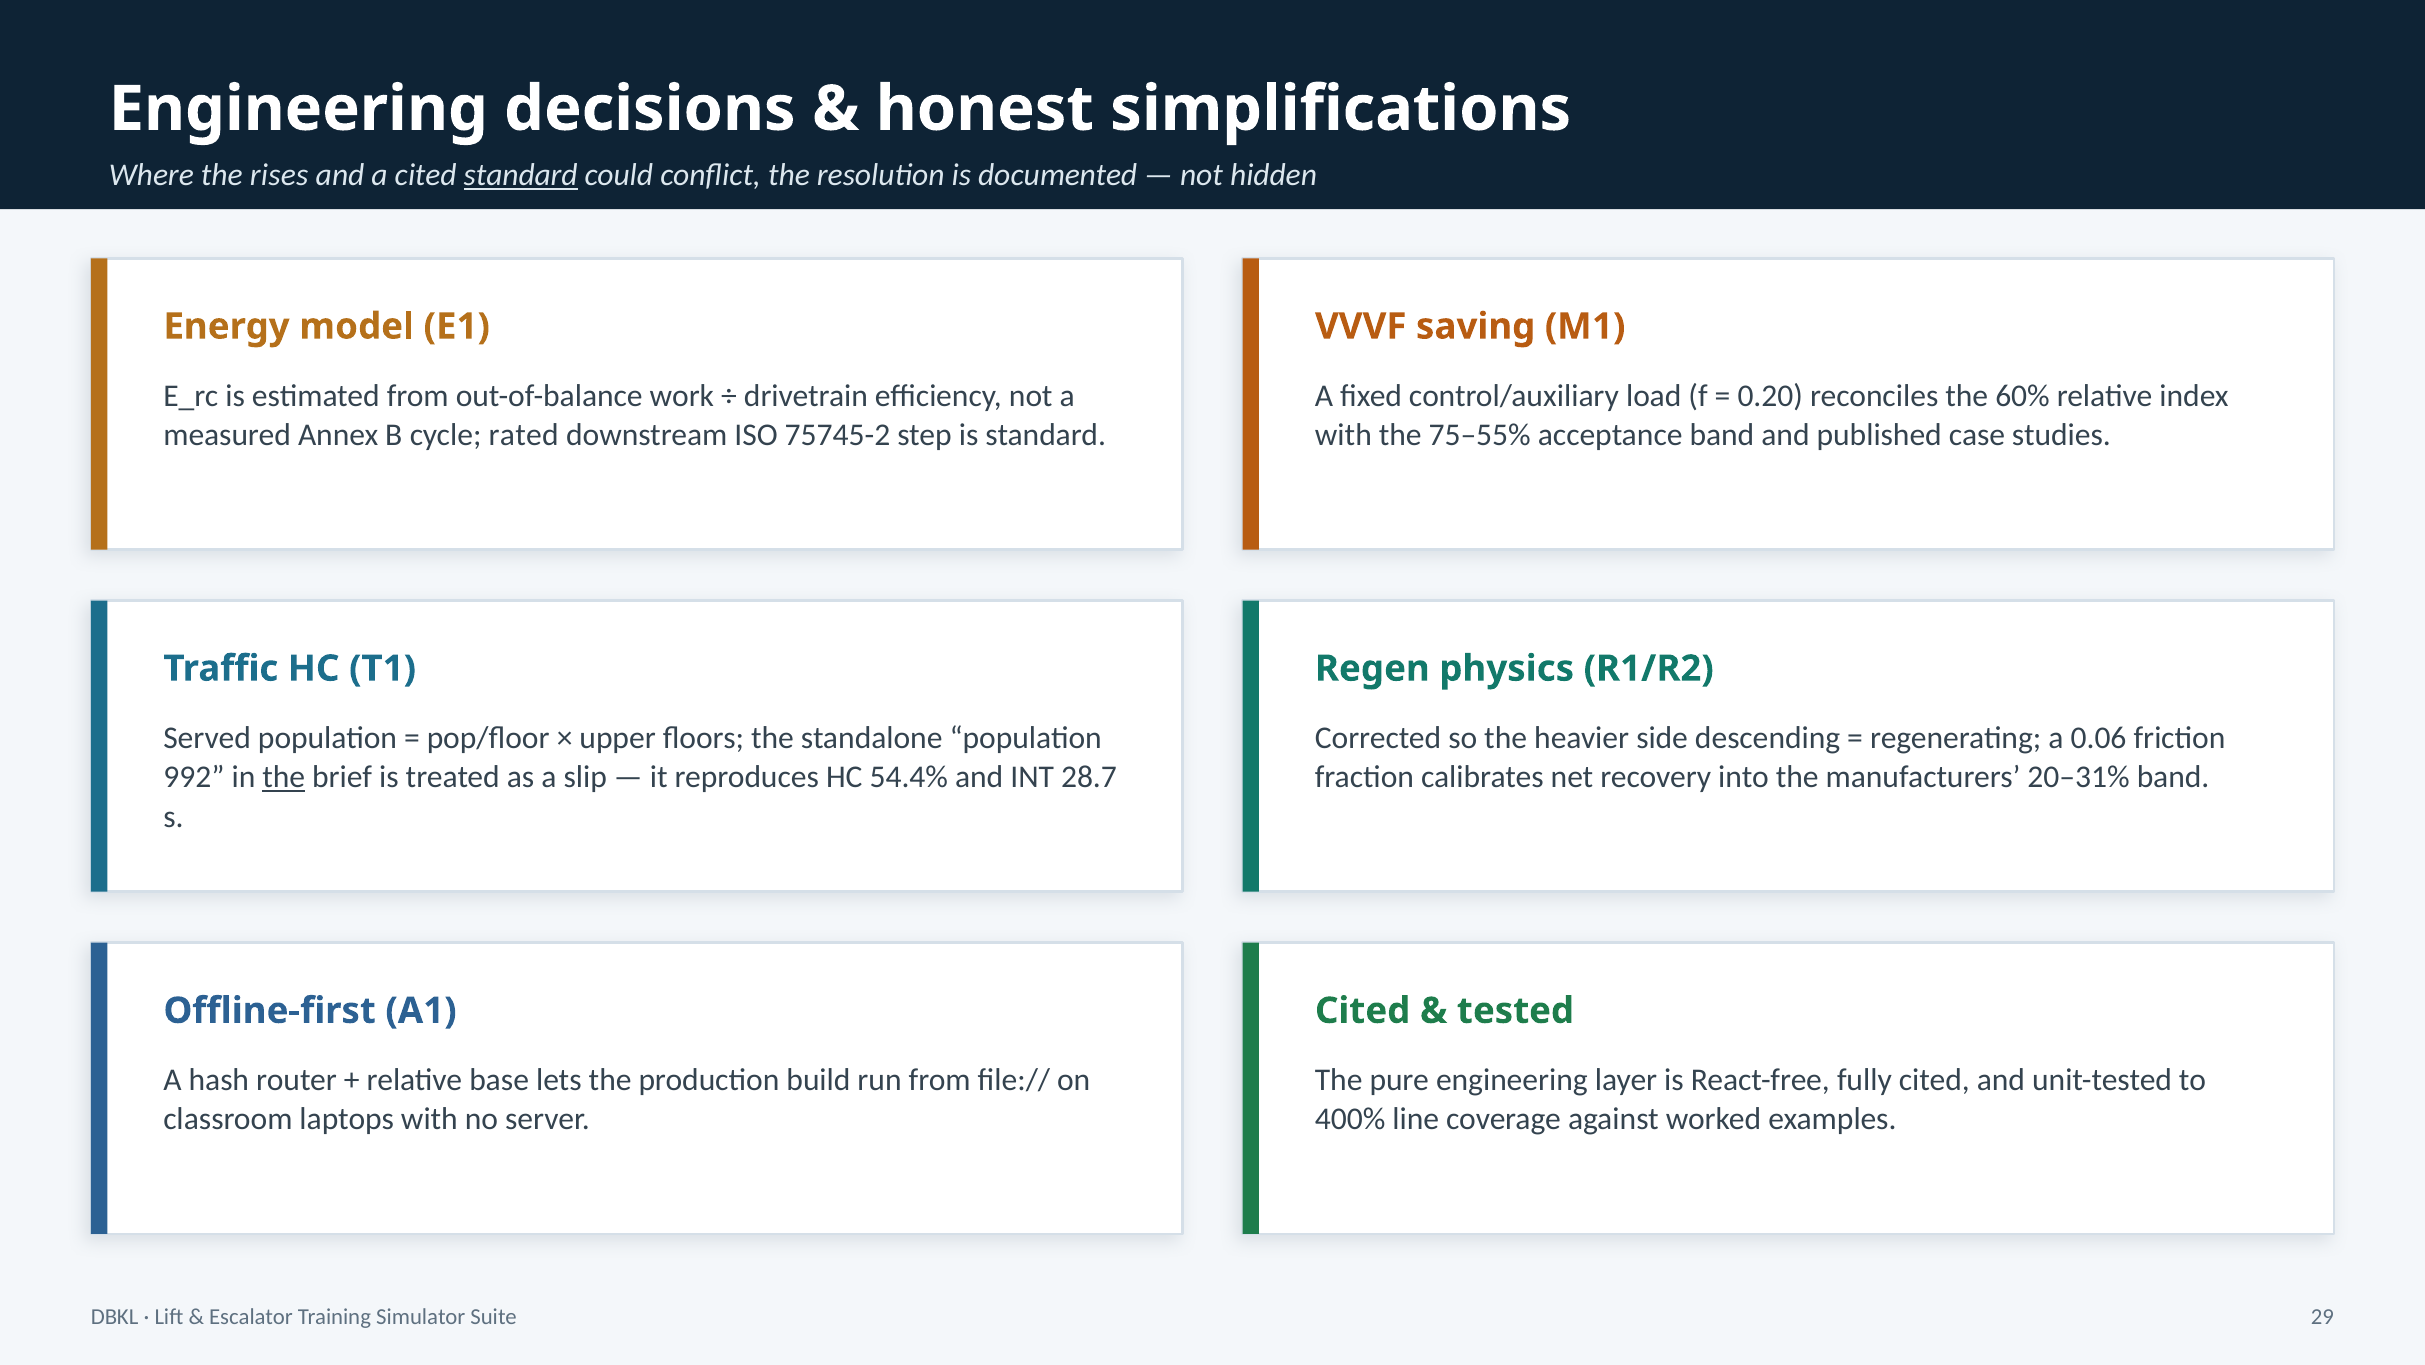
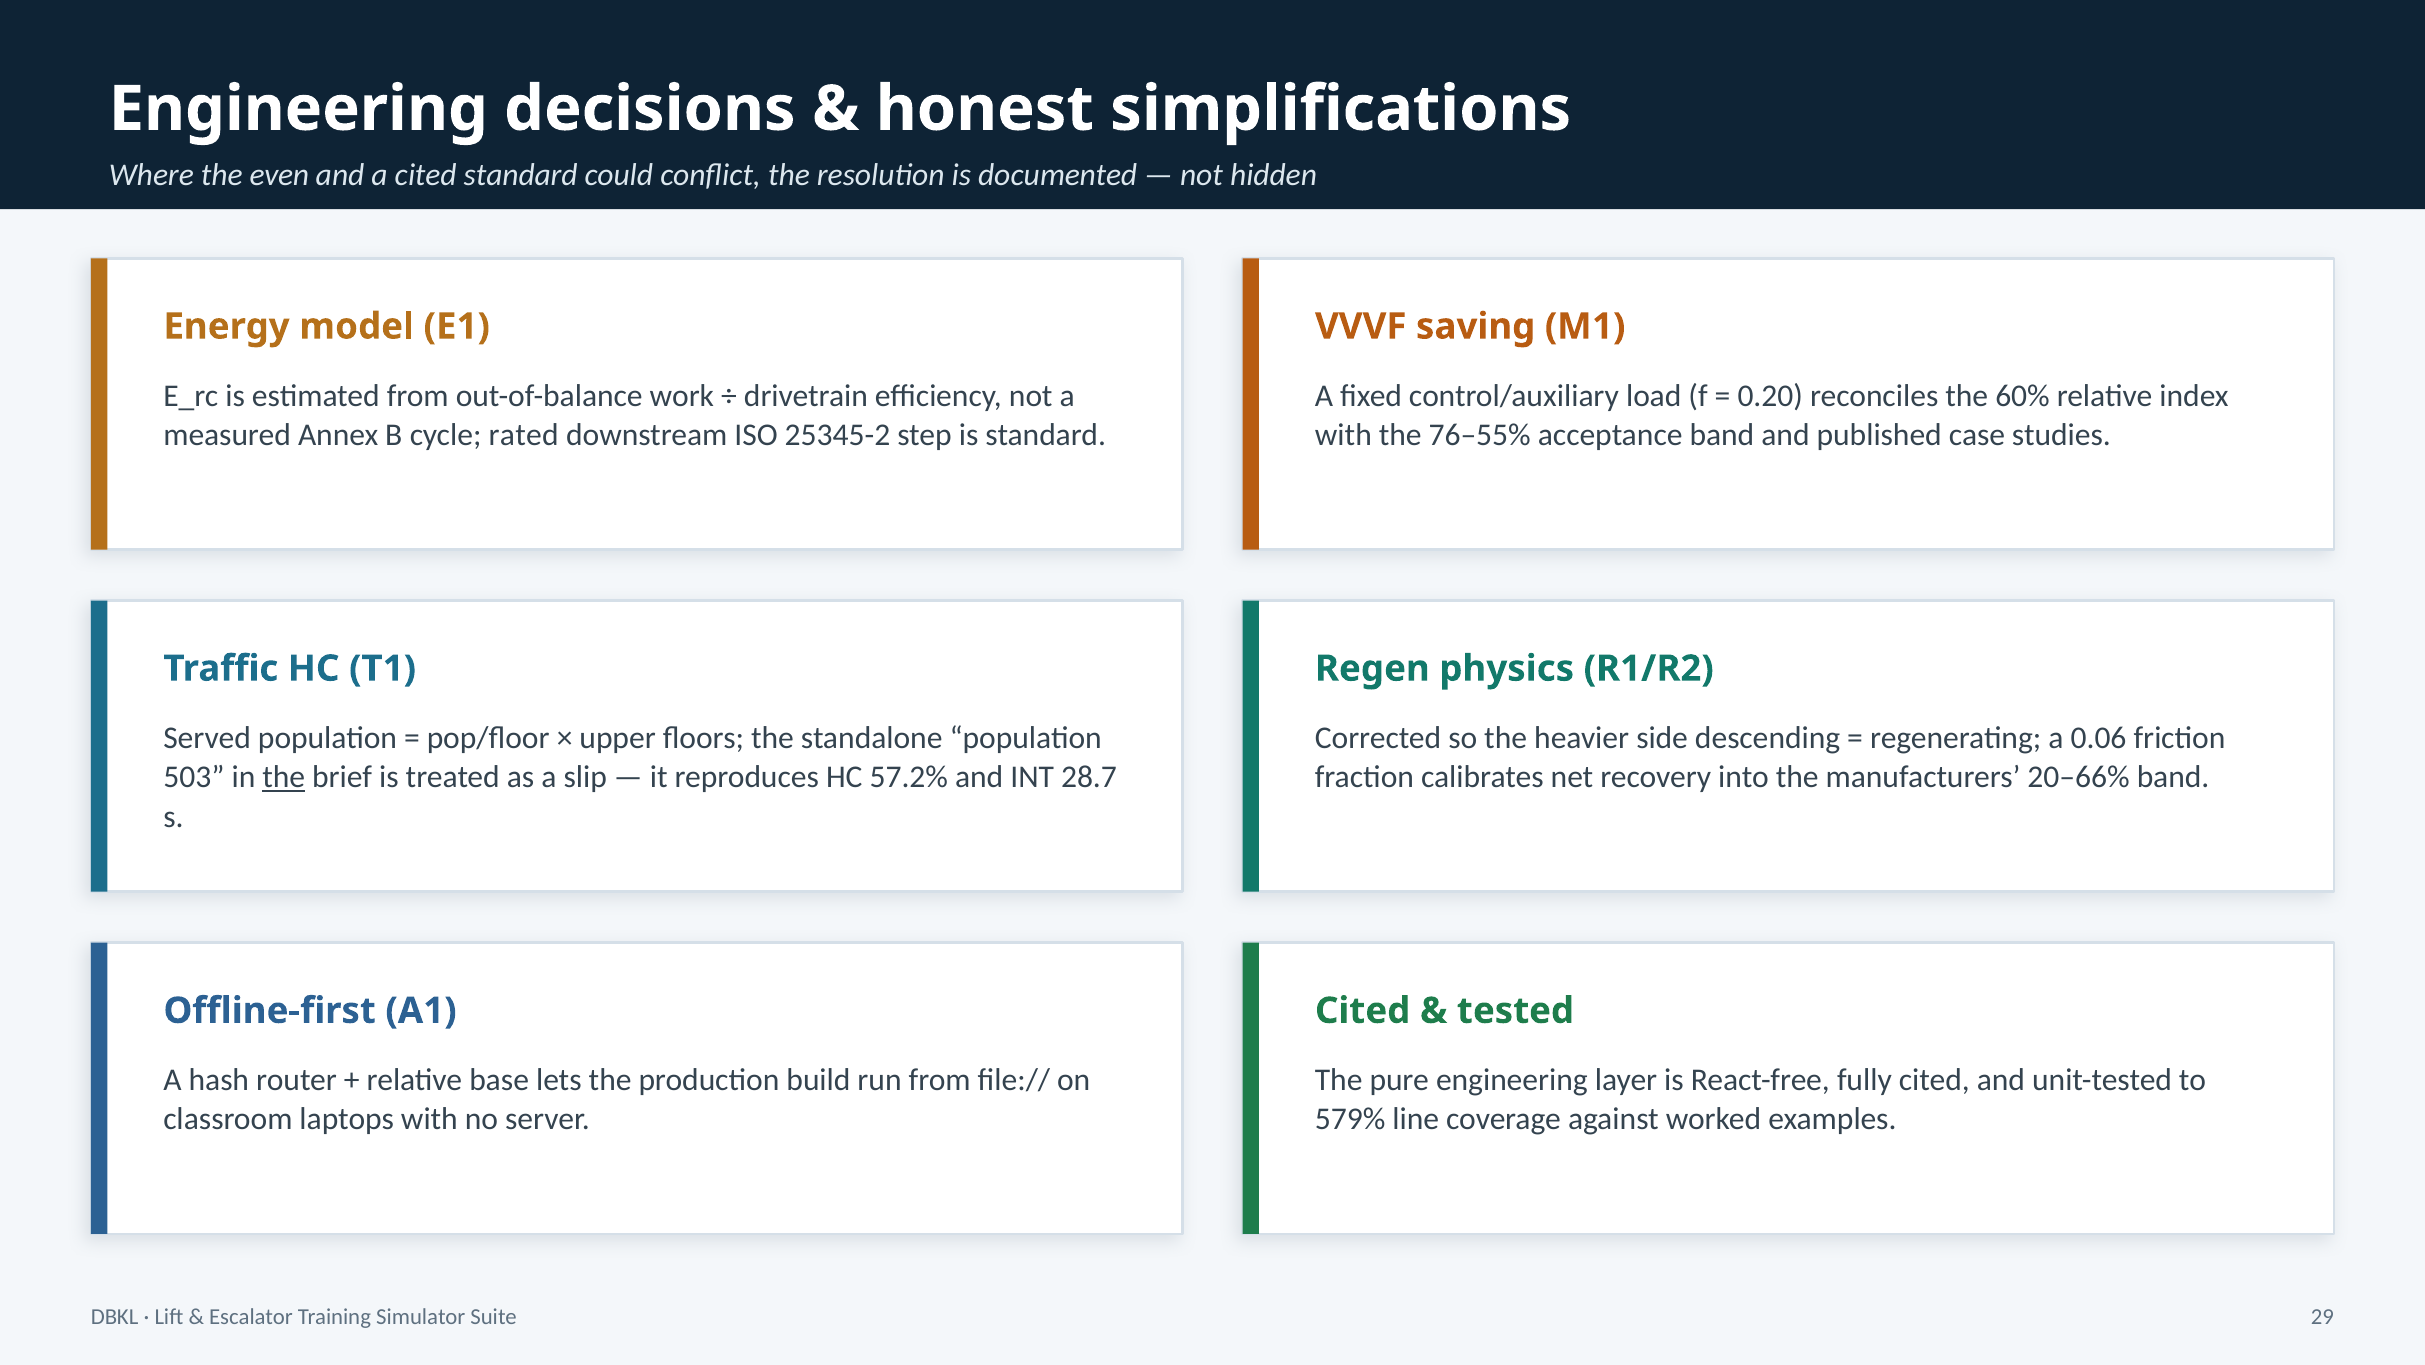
rises: rises -> even
standard at (521, 175) underline: present -> none
75745-2: 75745-2 -> 25345-2
75–55%: 75–55% -> 76–55%
992: 992 -> 503
54.4%: 54.4% -> 57.2%
20–31%: 20–31% -> 20–66%
400%: 400% -> 579%
